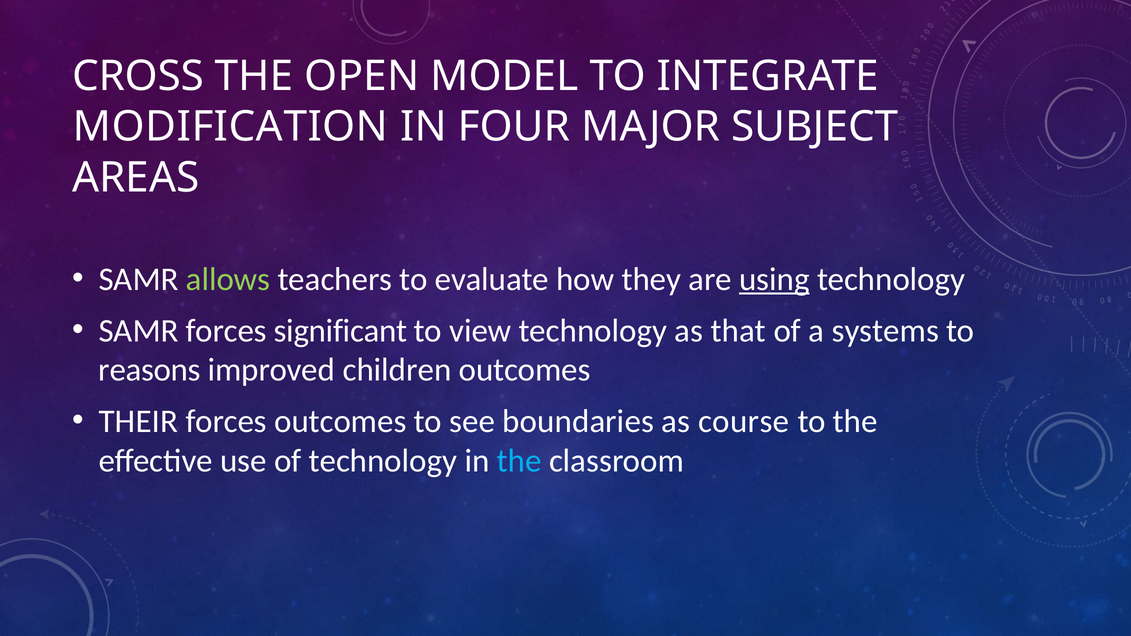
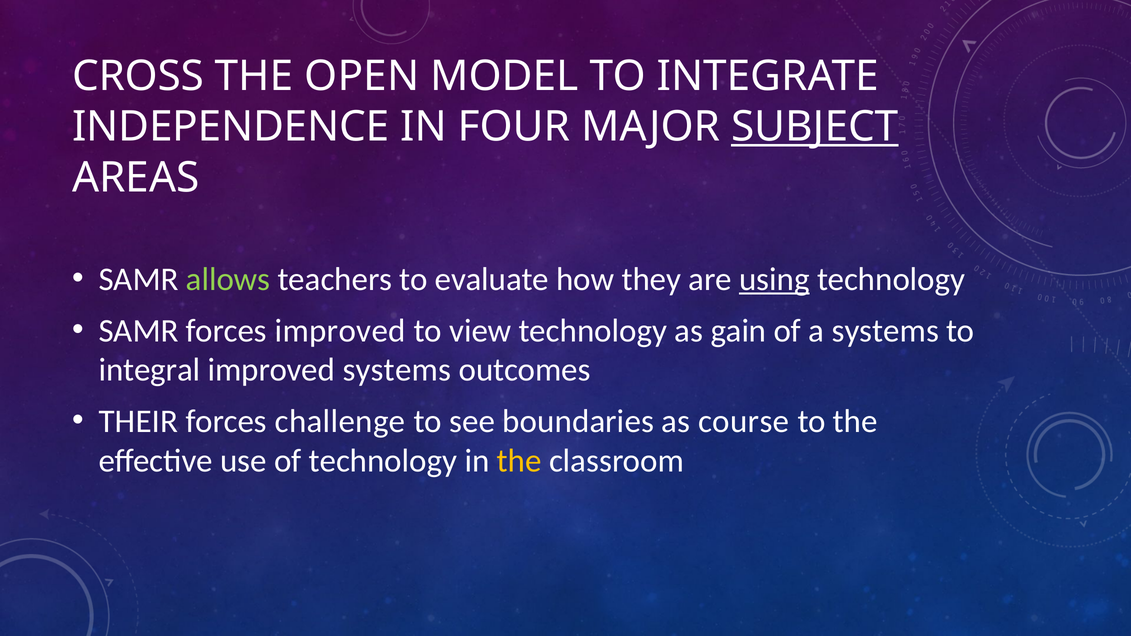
MODIFICATION: MODIFICATION -> INDEPENDENCE
SUBJECT underline: none -> present
forces significant: significant -> improved
that: that -> gain
reasons: reasons -> integral
improved children: children -> systems
forces outcomes: outcomes -> challenge
the at (519, 461) colour: light blue -> yellow
